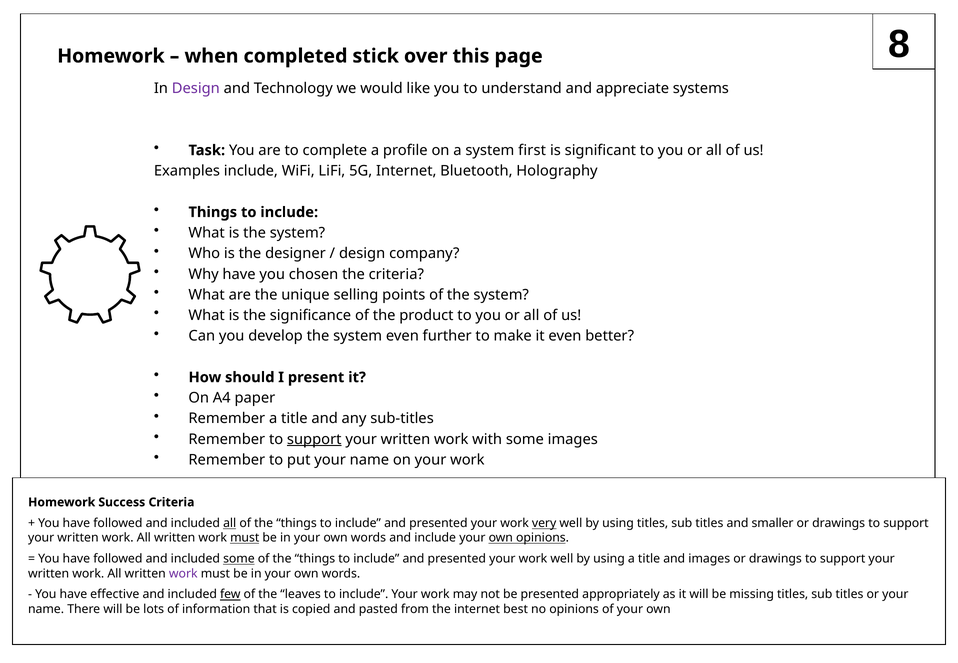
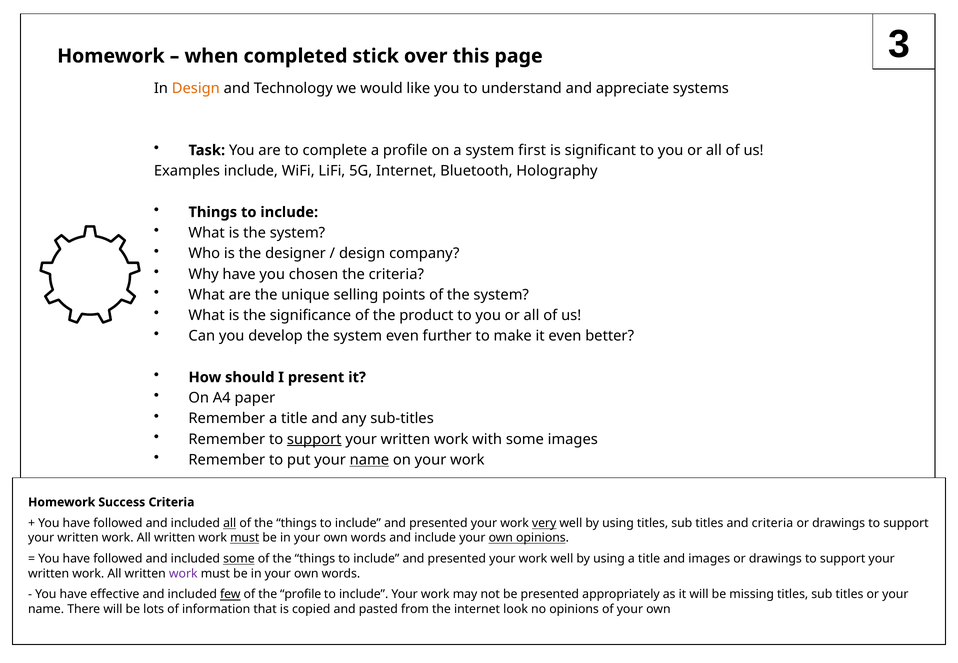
8: 8 -> 3
Design at (196, 88) colour: purple -> orange
name at (369, 460) underline: none -> present
and smaller: smaller -> criteria
the leaves: leaves -> profile
best: best -> look
